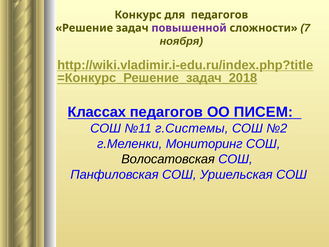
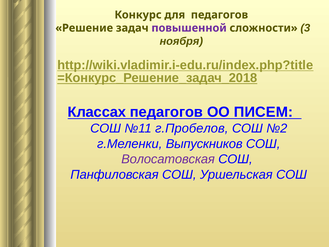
7: 7 -> 3
г.Системы: г.Системы -> г.Пробелов
Мониторинг: Мониторинг -> Выпускников
Волосатовская colour: black -> purple
